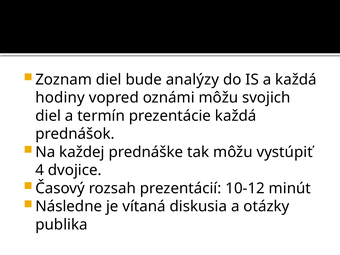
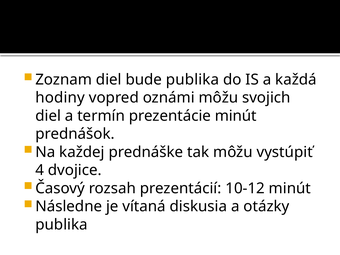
bude analýzy: analýzy -> publika
prezentácie každá: každá -> minút
